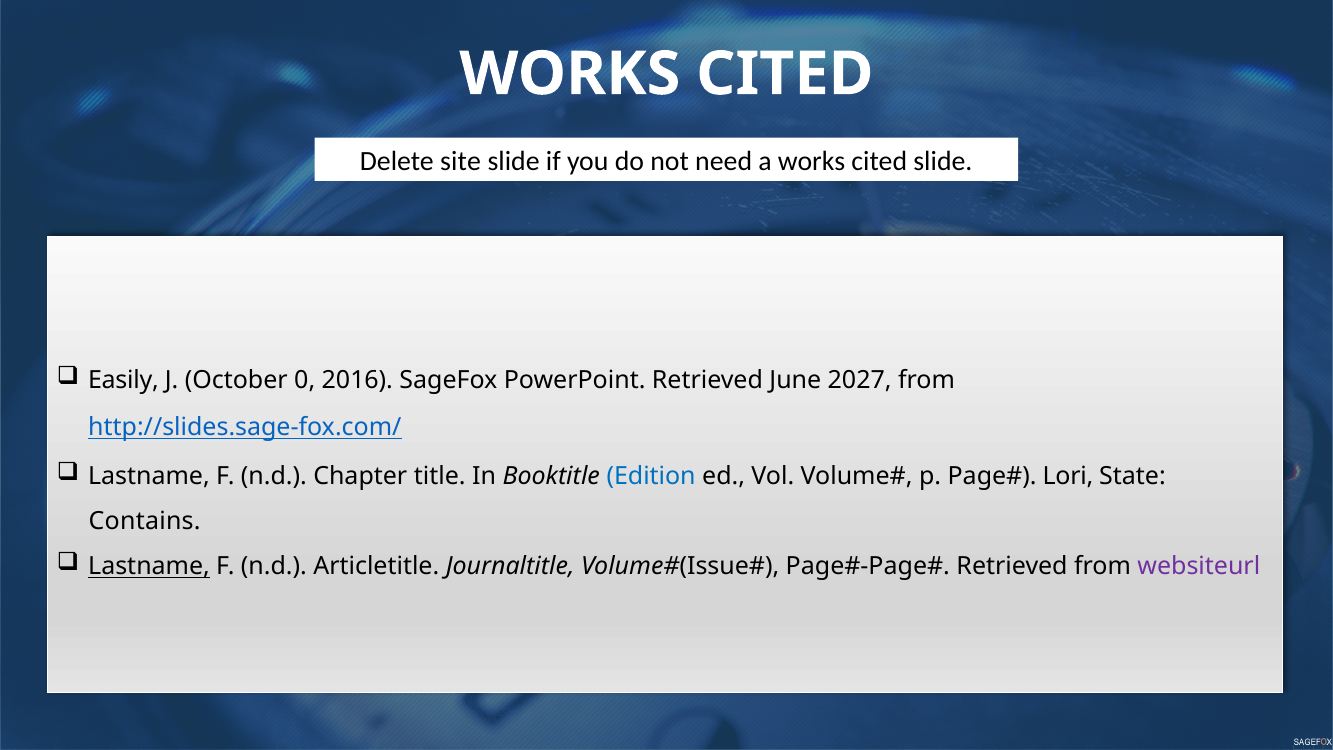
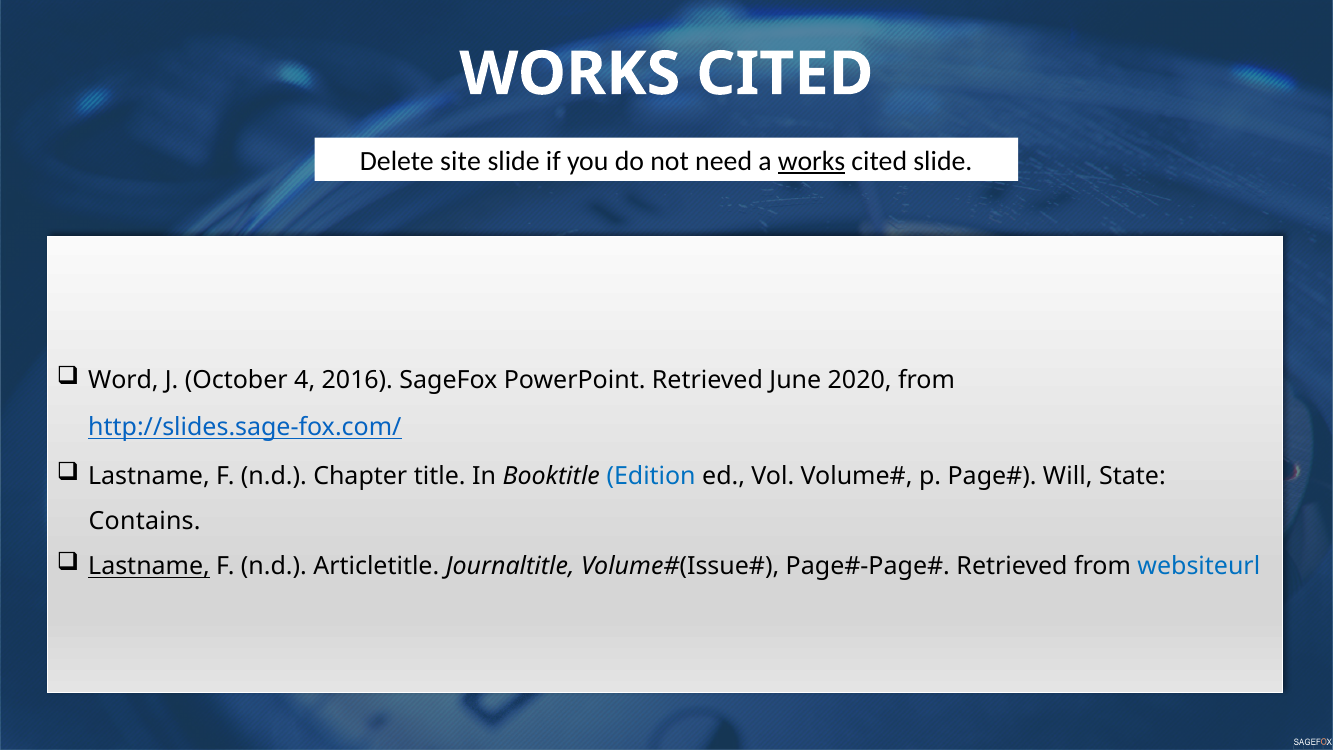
works at (812, 161) underline: none -> present
Easily: Easily -> Word
0: 0 -> 4
2027: 2027 -> 2020
Lori: Lori -> Will
websiteurl colour: purple -> blue
